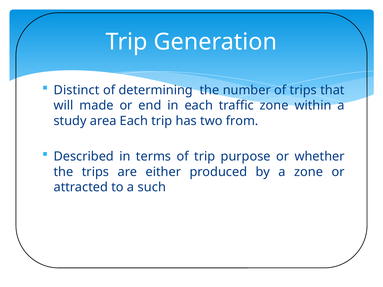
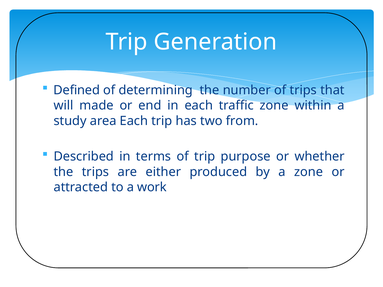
Distinct: Distinct -> Defined
such: such -> work
